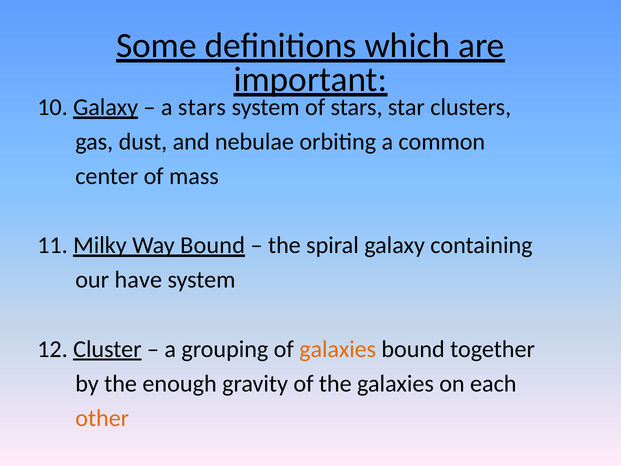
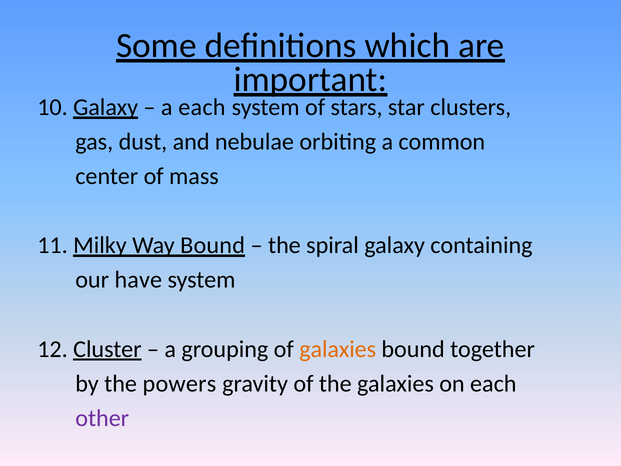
a stars: stars -> each
enough: enough -> powers
other colour: orange -> purple
